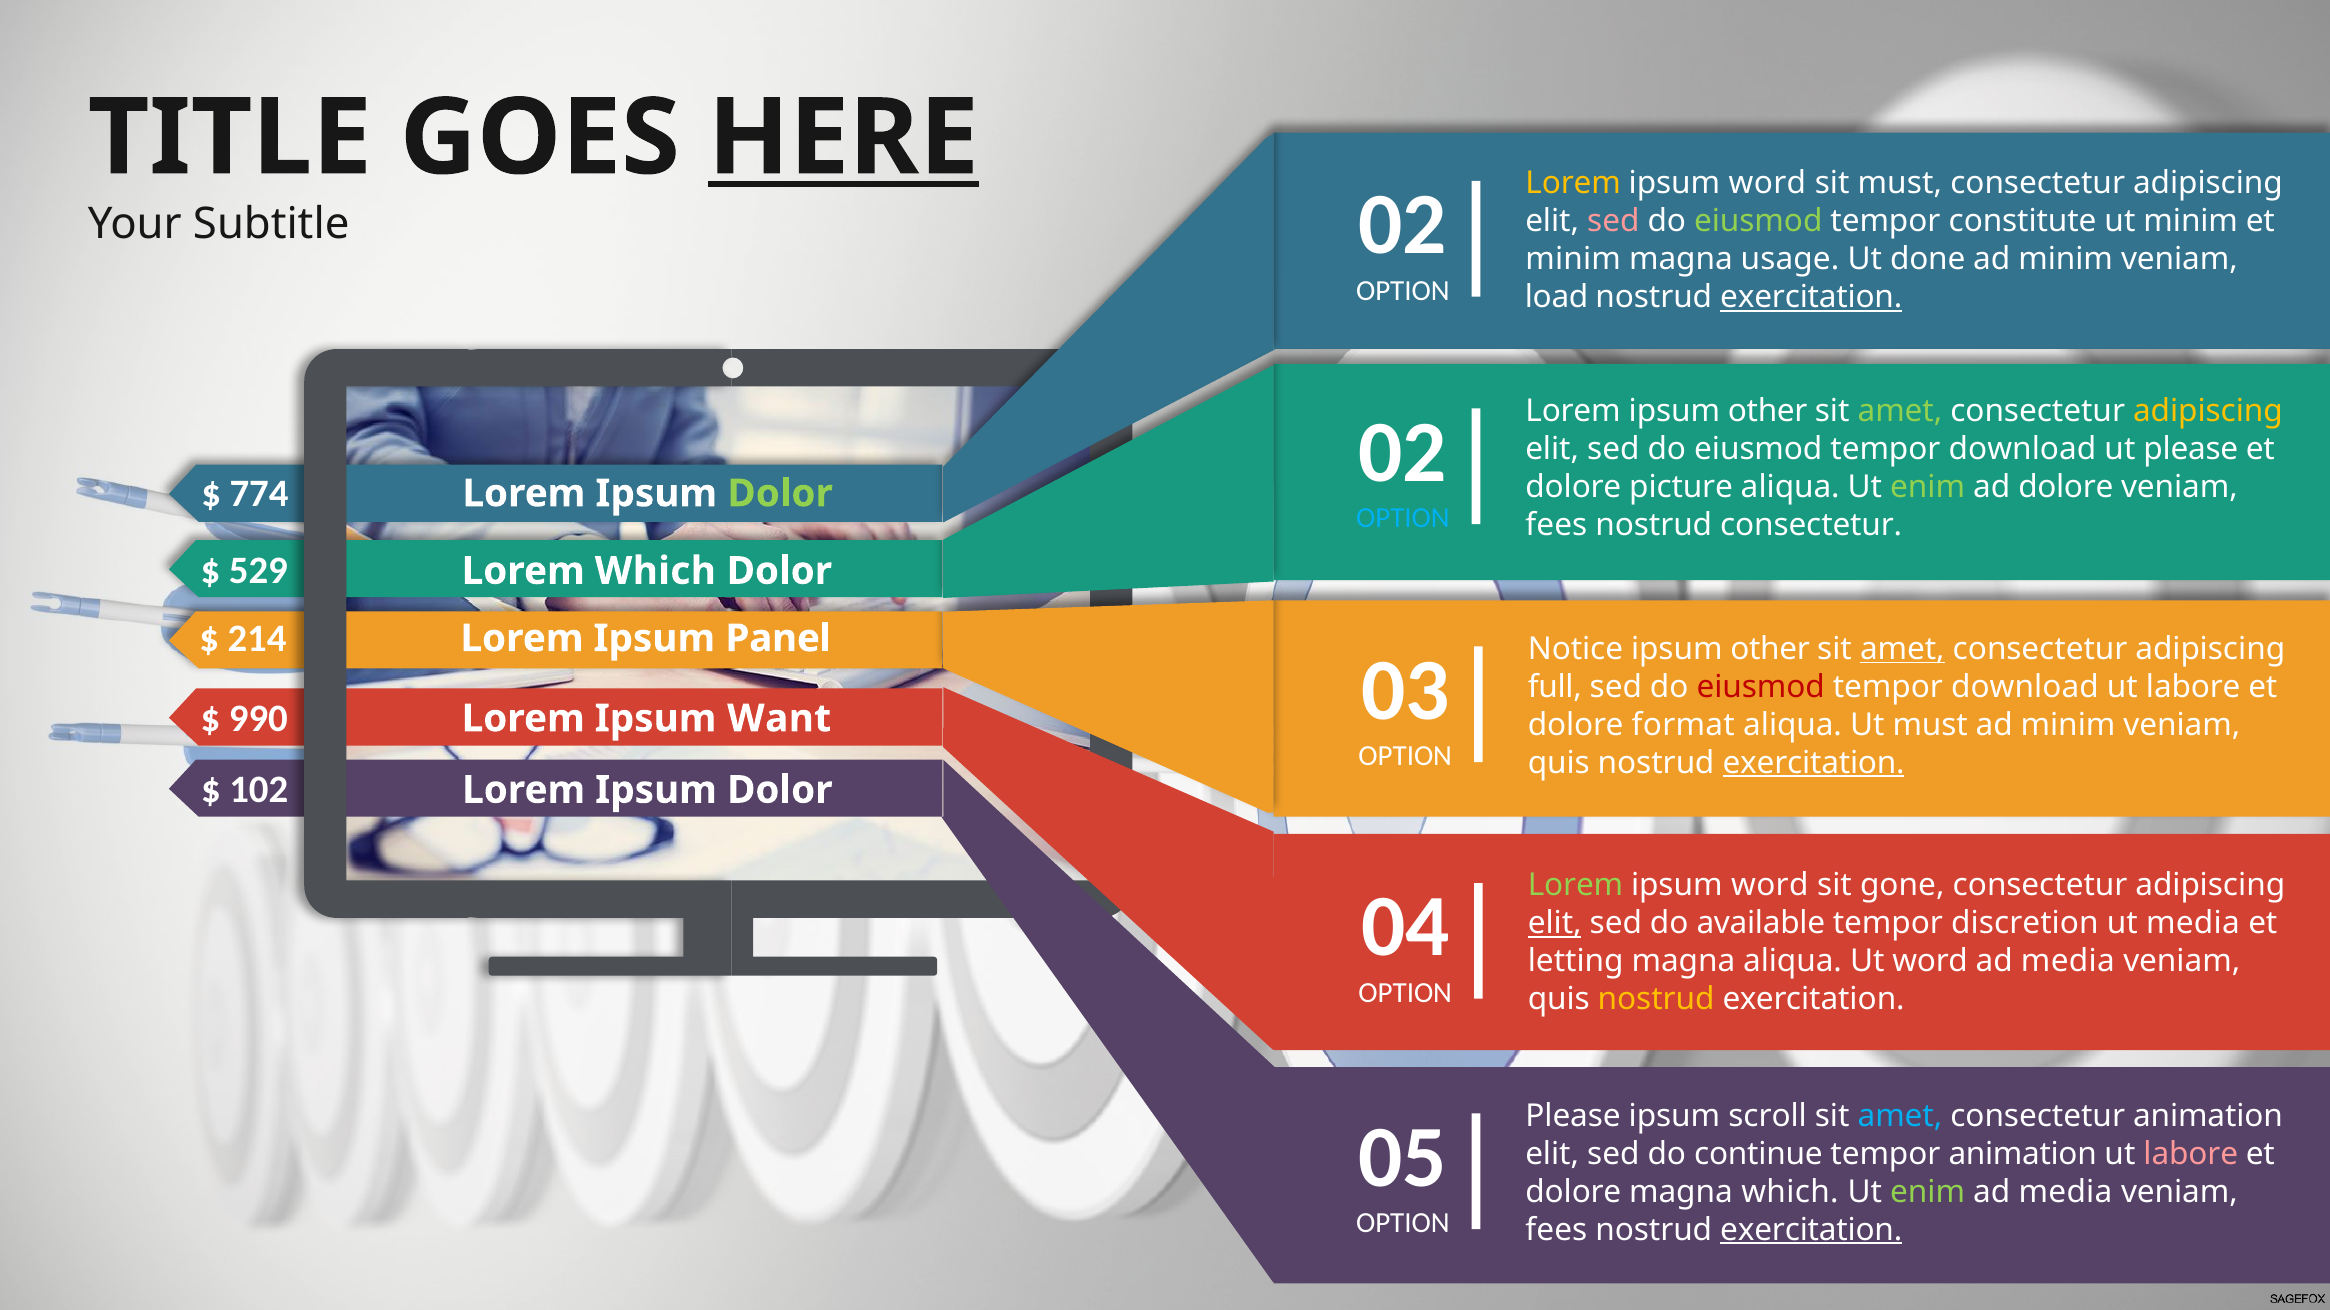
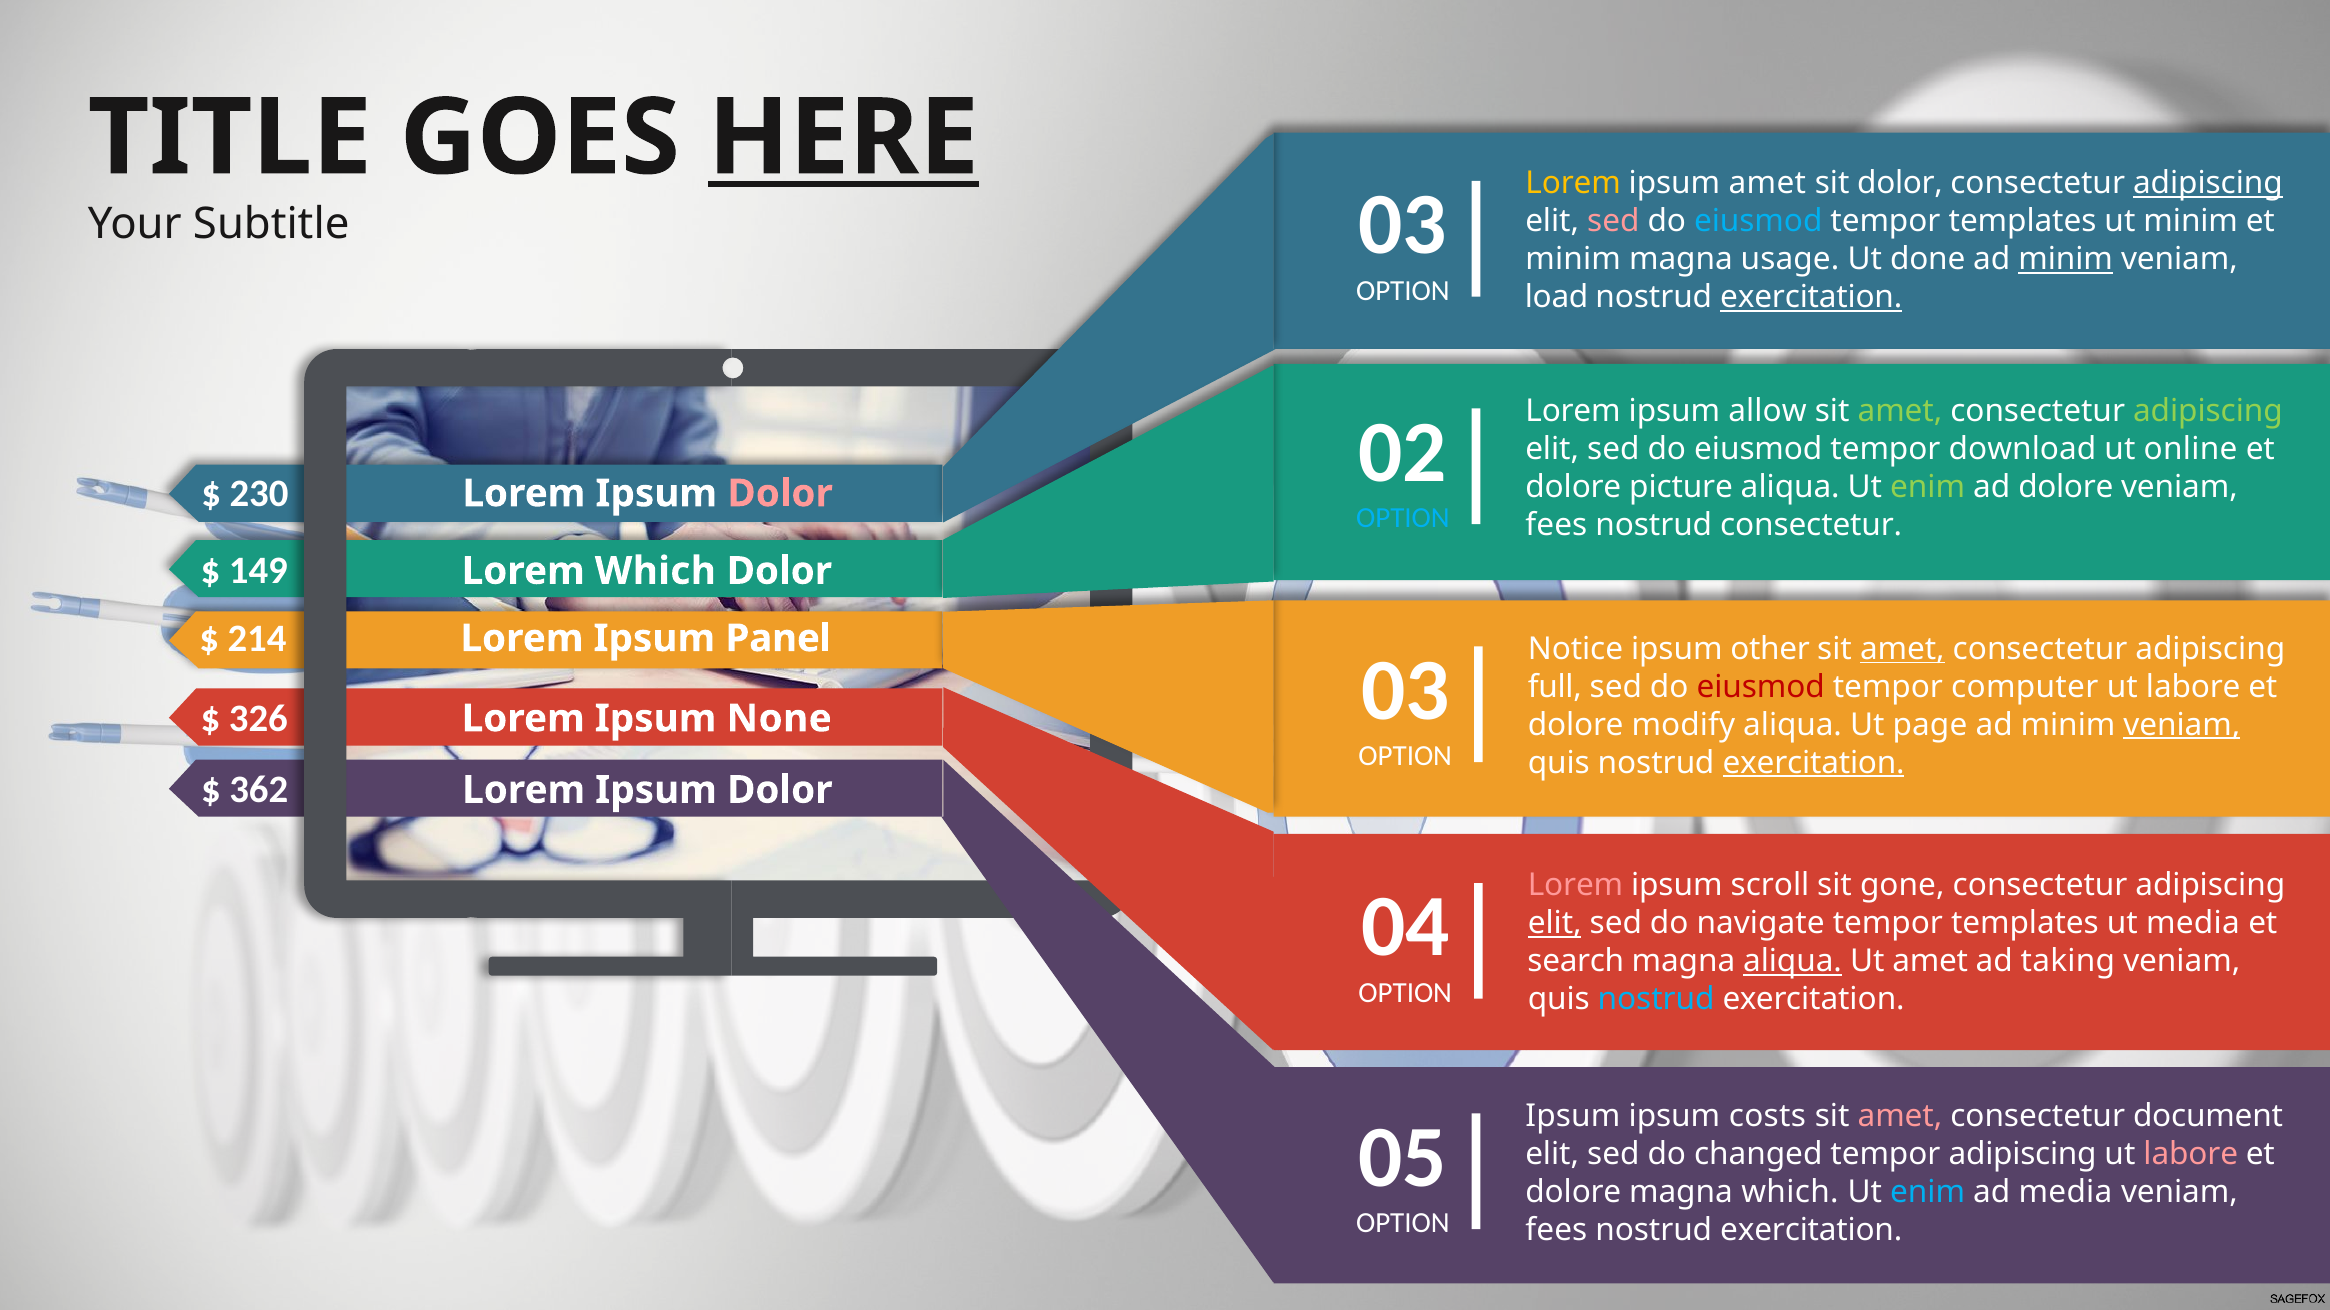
word at (1767, 184): word -> amet
sit must: must -> dolor
adipiscing at (2208, 184) underline: none -> present
02 at (1403, 225): 02 -> 03
eiusmod at (1758, 221) colour: light green -> light blue
constitute at (2023, 221): constitute -> templates
minim at (2066, 259) underline: none -> present
Lorem ipsum other: other -> allow
adipiscing at (2208, 411) colour: yellow -> light green
ut please: please -> online
774: 774 -> 230
Dolor at (780, 494) colour: light green -> pink
529: 529 -> 149
download at (2025, 687): download -> computer
990: 990 -> 326
Want: Want -> None
format: format -> modify
Ut must: must -> page
veniam at (2182, 725) underline: none -> present
102: 102 -> 362
Lorem at (1576, 886) colour: light green -> pink
word at (1770, 886): word -> scroll
available: available -> navigate
discretion at (2025, 924): discretion -> templates
letting: letting -> search
aliqua at (1793, 962) underline: none -> present
Ut word: word -> amet
media at (2068, 962): media -> taking
nostrud at (1656, 1000) colour: yellow -> light blue
Please at (1573, 1116): Please -> Ipsum
scroll: scroll -> costs
amet at (1900, 1116) colour: light blue -> pink
consectetur animation: animation -> document
continue: continue -> changed
tempor animation: animation -> adipiscing
enim at (1928, 1192) colour: light green -> light blue
exercitation at (1811, 1230) underline: present -> none
